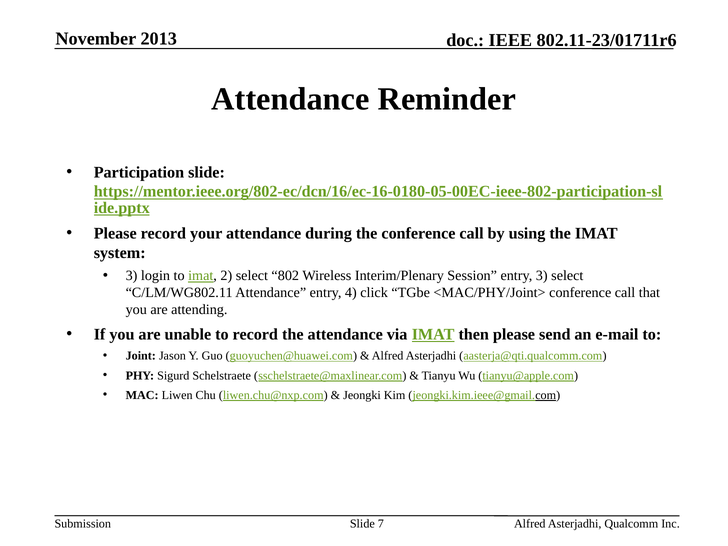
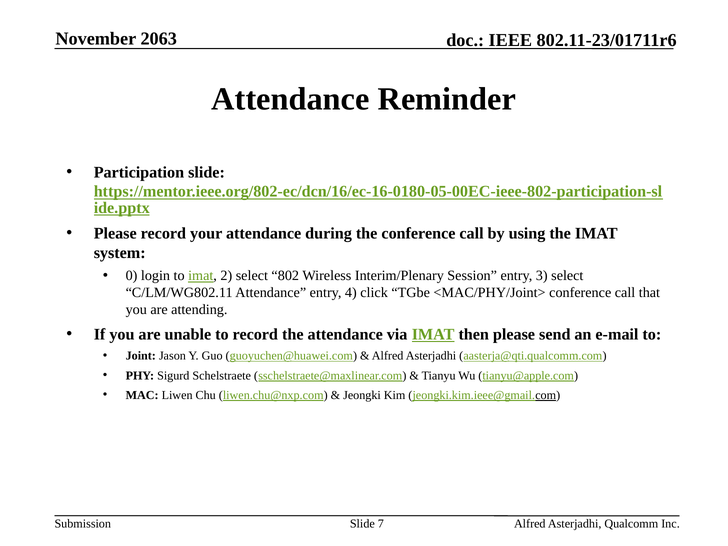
2013: 2013 -> 2063
3 at (132, 276): 3 -> 0
